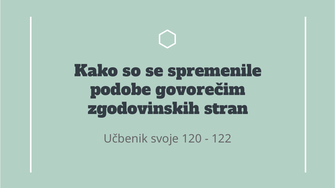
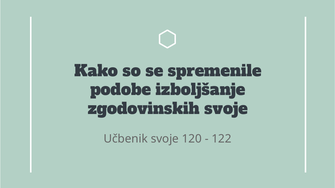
govorečim: govorečim -> izboljšanje
zgodovinskih stran: stran -> svoje
